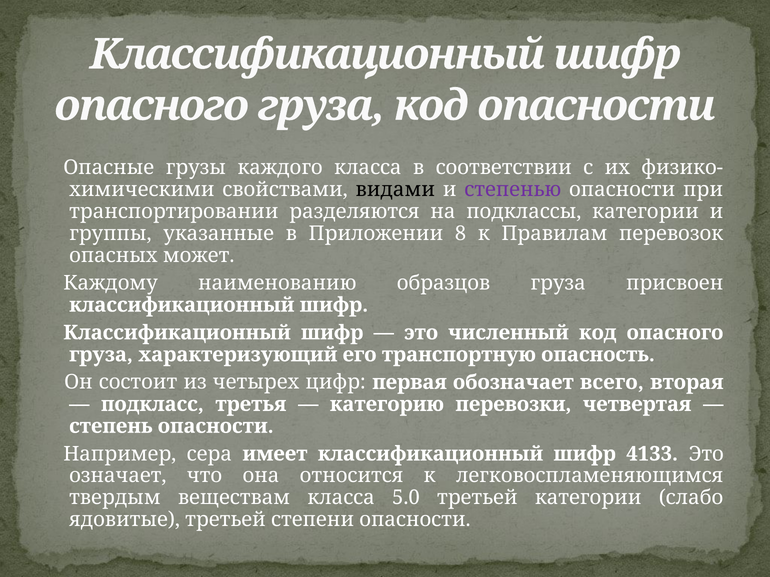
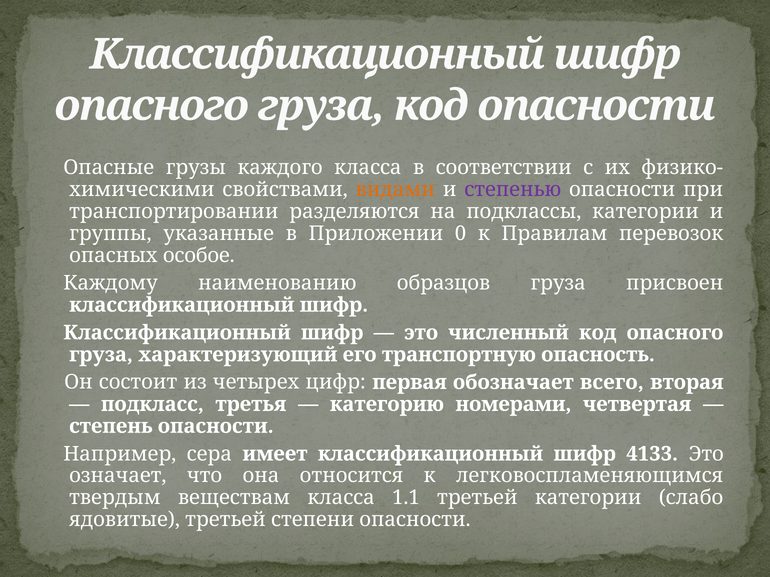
видами colour: black -> orange
8: 8 -> 0
может: может -> особое
перевозки: перевозки -> номерами
5.0: 5.0 -> 1.1
